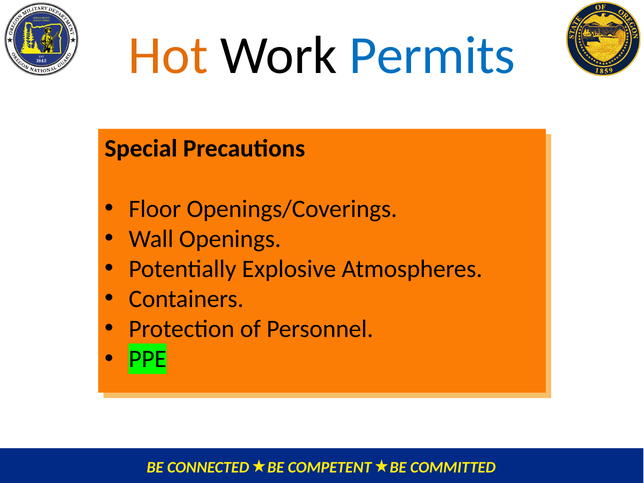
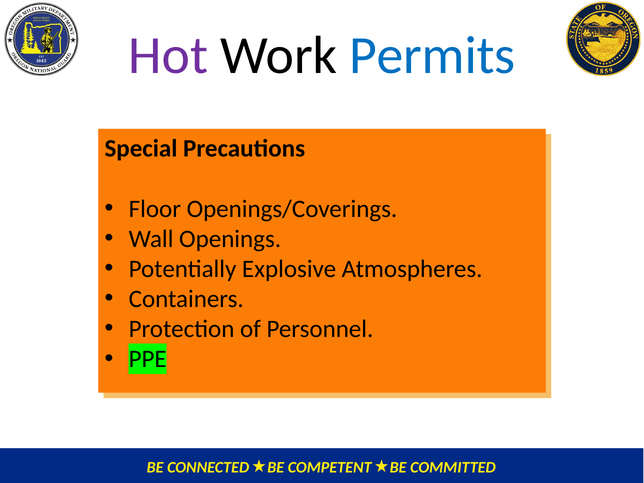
Hot colour: orange -> purple
